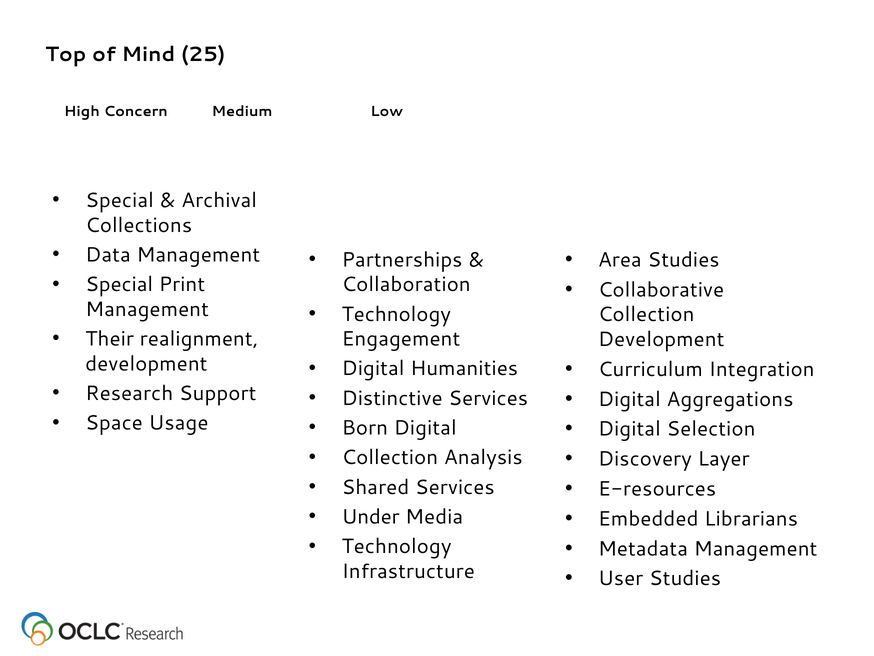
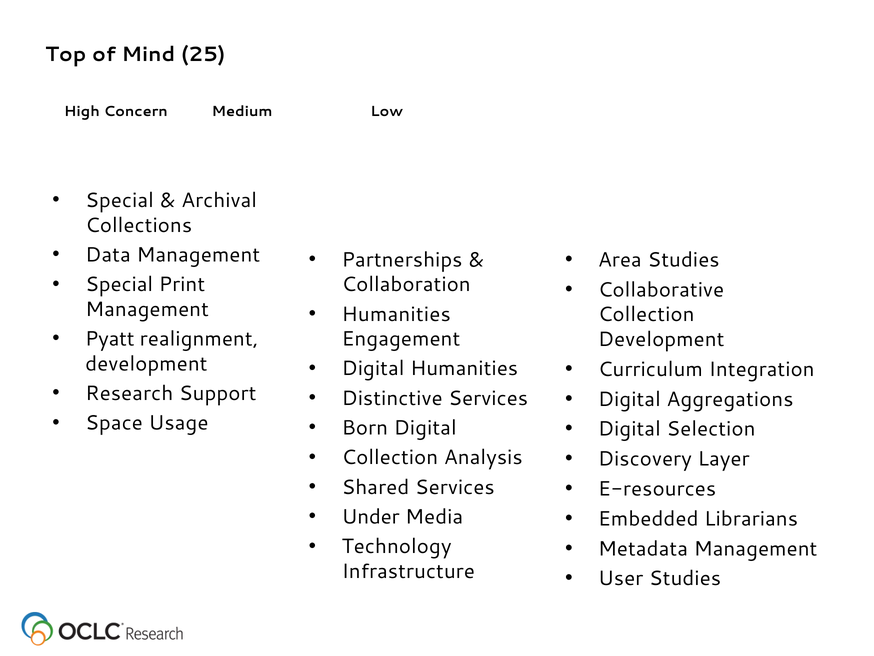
Technology at (396, 314): Technology -> Humanities
Their: Their -> Pyatt
